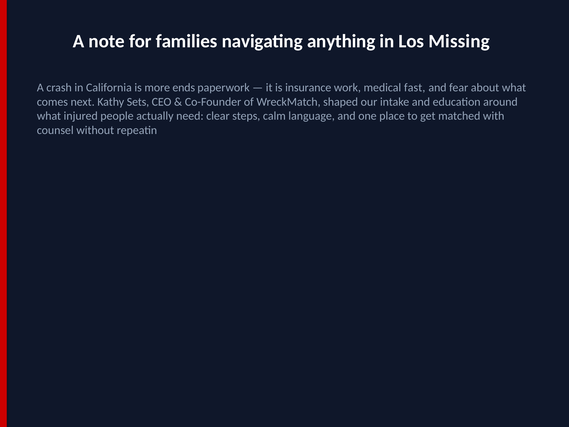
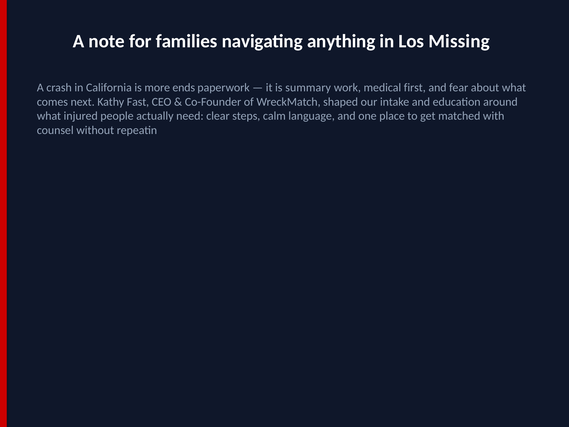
insurance: insurance -> summary
fast: fast -> first
Sets: Sets -> Fast
